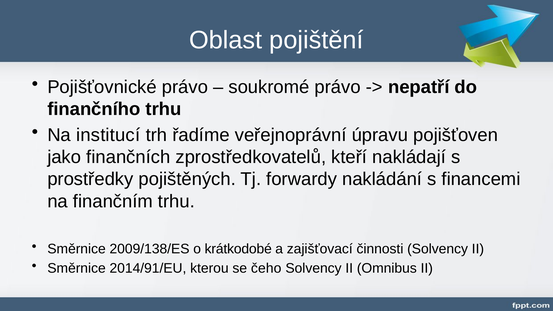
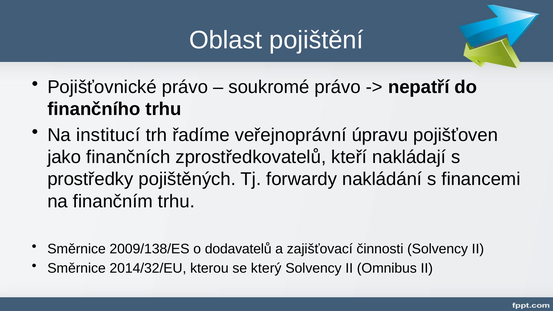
krátkodobé: krátkodobé -> dodavatelů
2014/91/EU: 2014/91/EU -> 2014/32/EU
čeho: čeho -> který
